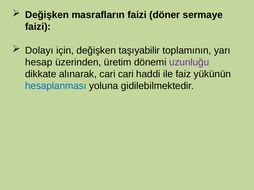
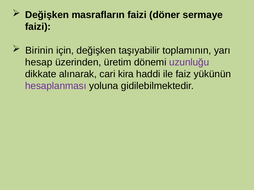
Dolayı: Dolayı -> Birinin
cari cari: cari -> kira
hesaplanması colour: blue -> purple
